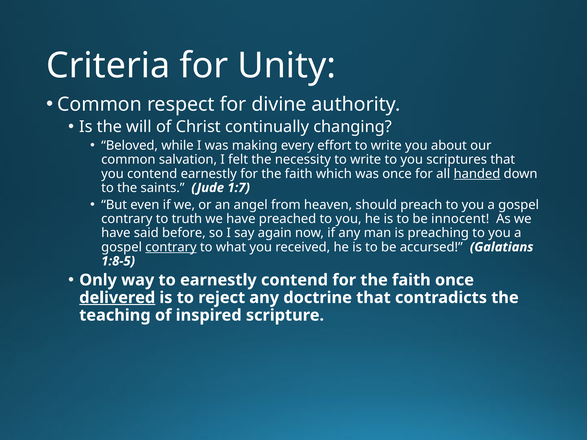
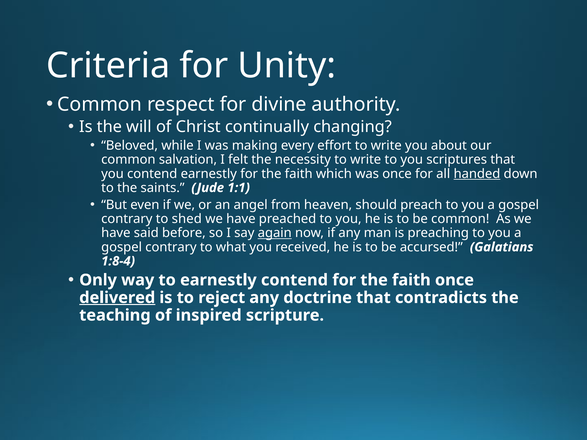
1:7: 1:7 -> 1:1
truth: truth -> shed
be innocent: innocent -> common
again underline: none -> present
contrary at (171, 247) underline: present -> none
1:8-5: 1:8-5 -> 1:8-4
